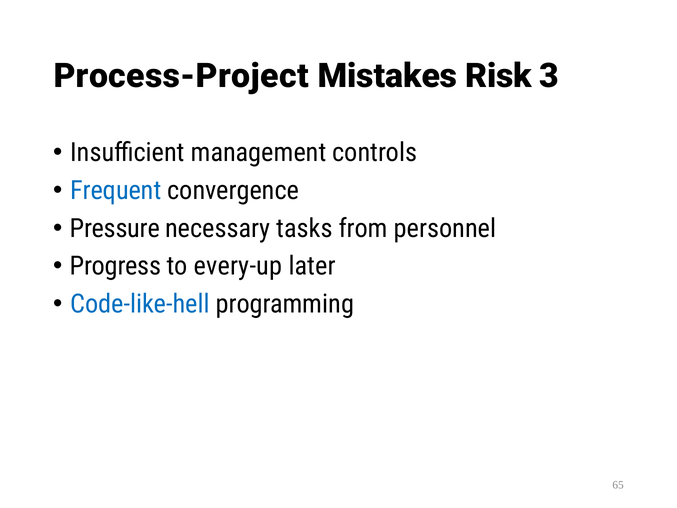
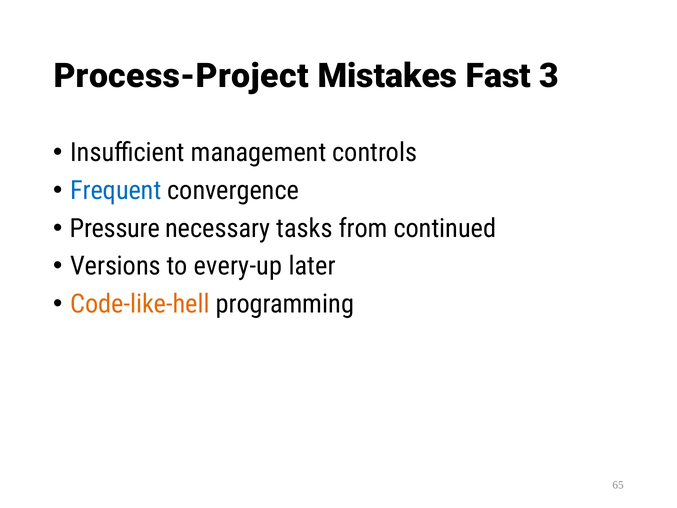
Risk: Risk -> Fast
personnel: personnel -> continued
Progress: Progress -> Versions
Code-like-hell colour: blue -> orange
